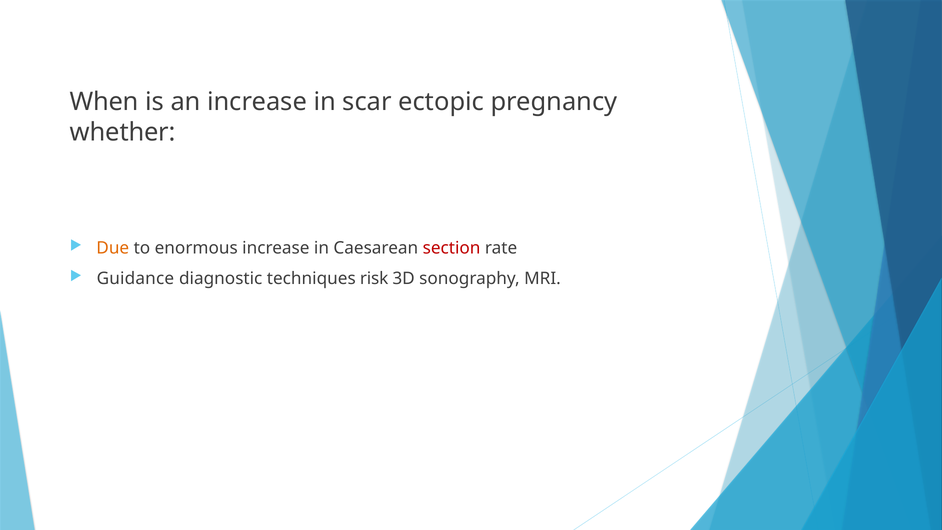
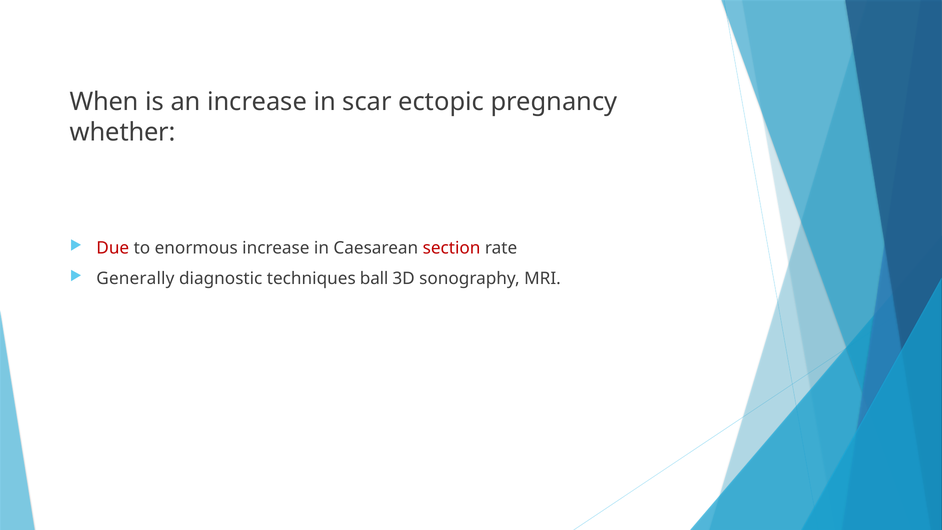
Due colour: orange -> red
Guidance: Guidance -> Generally
risk: risk -> ball
